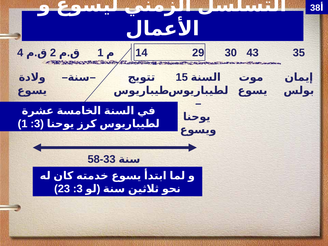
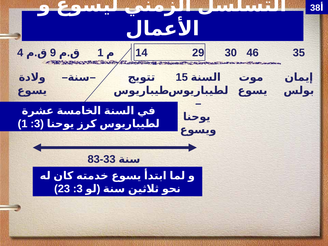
2: 2 -> 9
43: 43 -> 46
58-33: 58-33 -> 83-33
